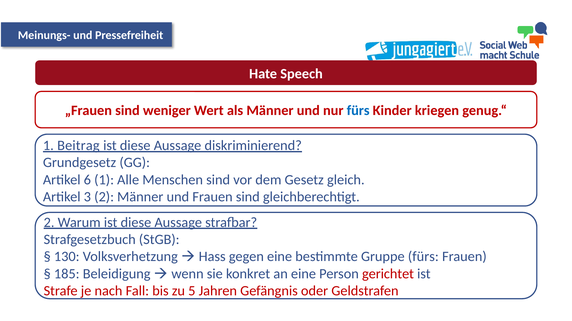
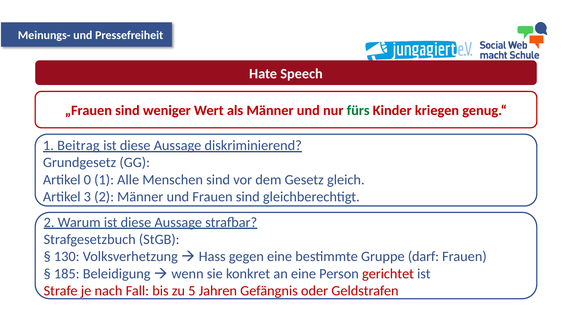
fürs at (358, 111) colour: blue -> green
6: 6 -> 0
Gruppe fürs: fürs -> darf
